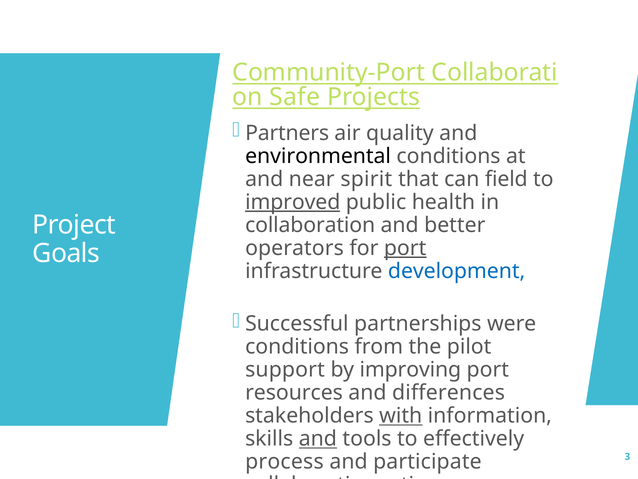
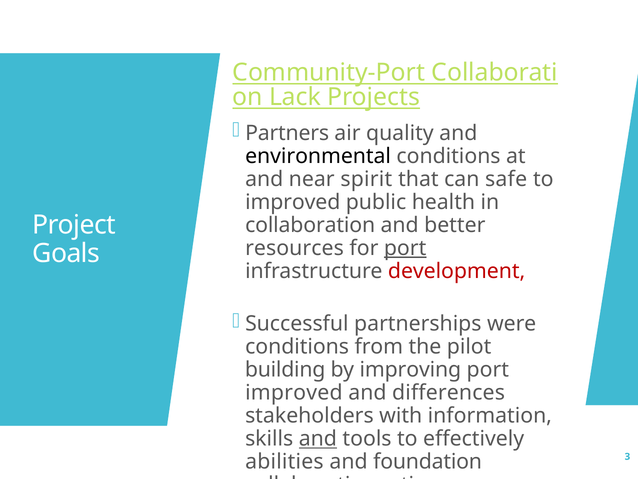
Safe: Safe -> Lack
field: field -> safe
improved at (293, 202) underline: present -> none
operators: operators -> resources
development colour: blue -> red
support: support -> building
resources at (294, 392): resources -> improved
with underline: present -> none
process: process -> abilities
participate: participate -> foundation
